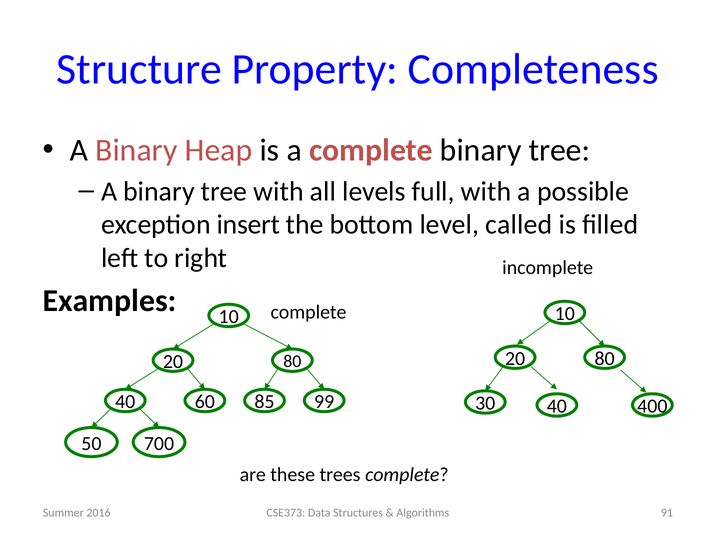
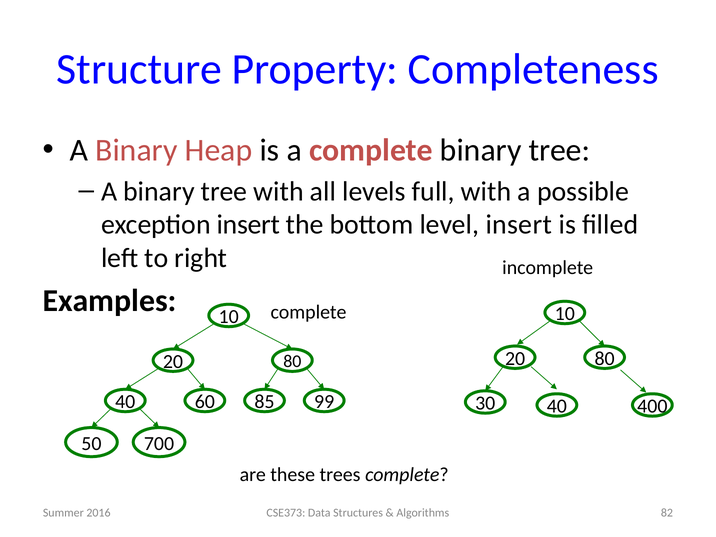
level called: called -> insert
91: 91 -> 82
